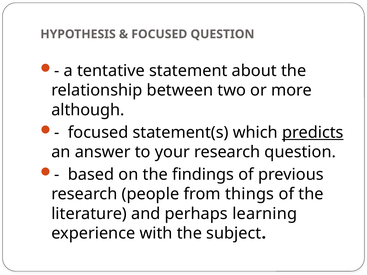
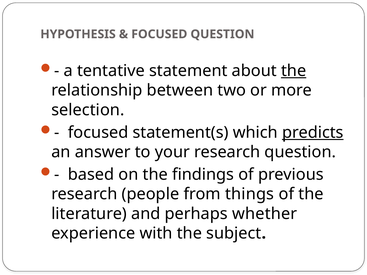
the at (294, 71) underline: none -> present
although: although -> selection
learning: learning -> whether
